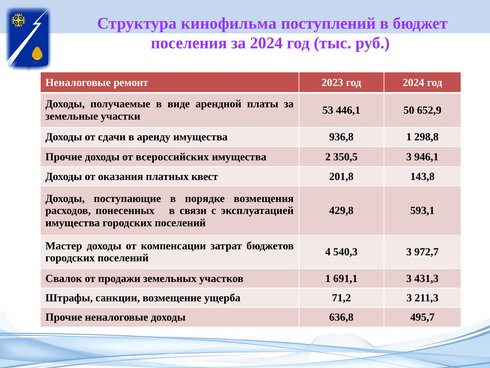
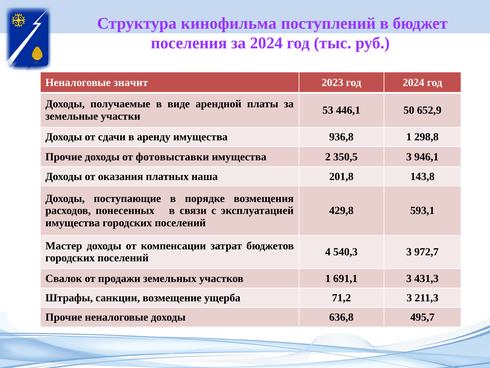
ремонт: ремонт -> значит
всероссийских: всероссийских -> фотовыставки
квест: квест -> наша
